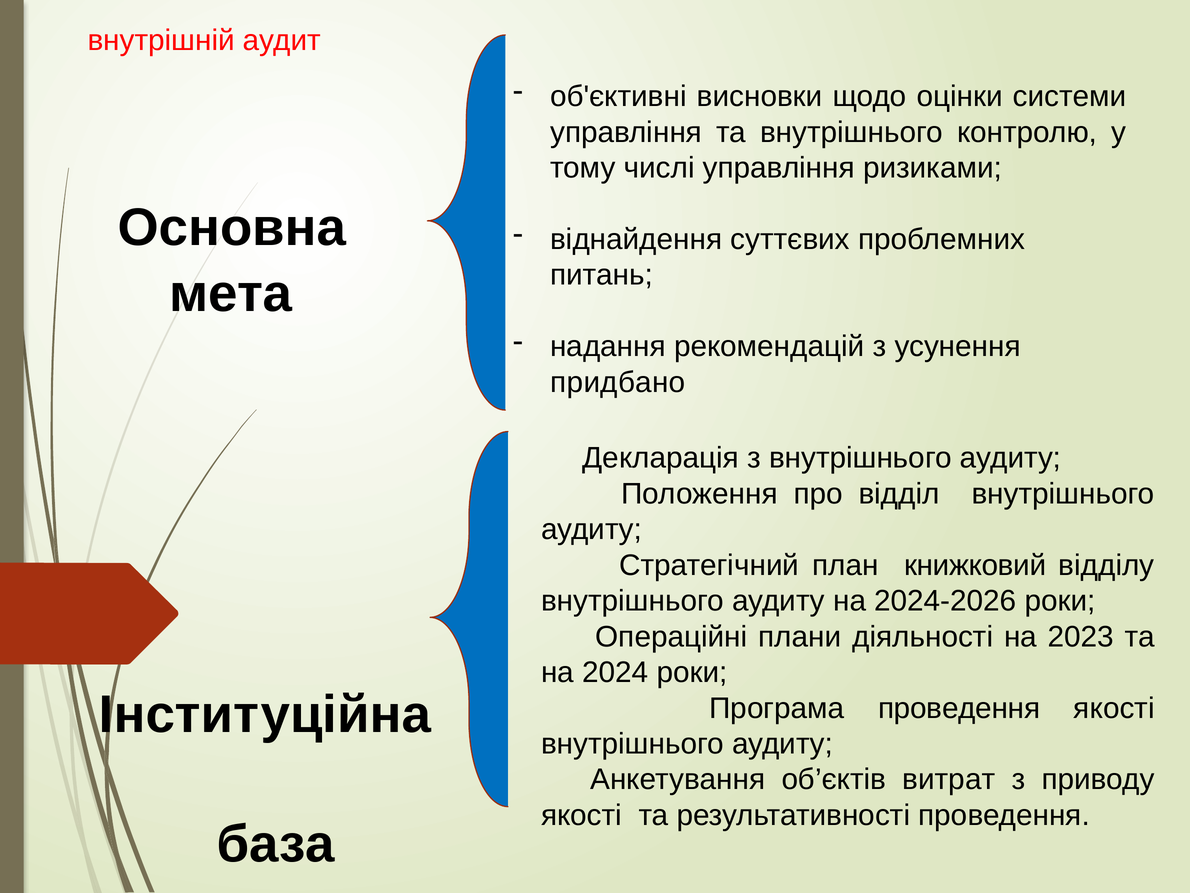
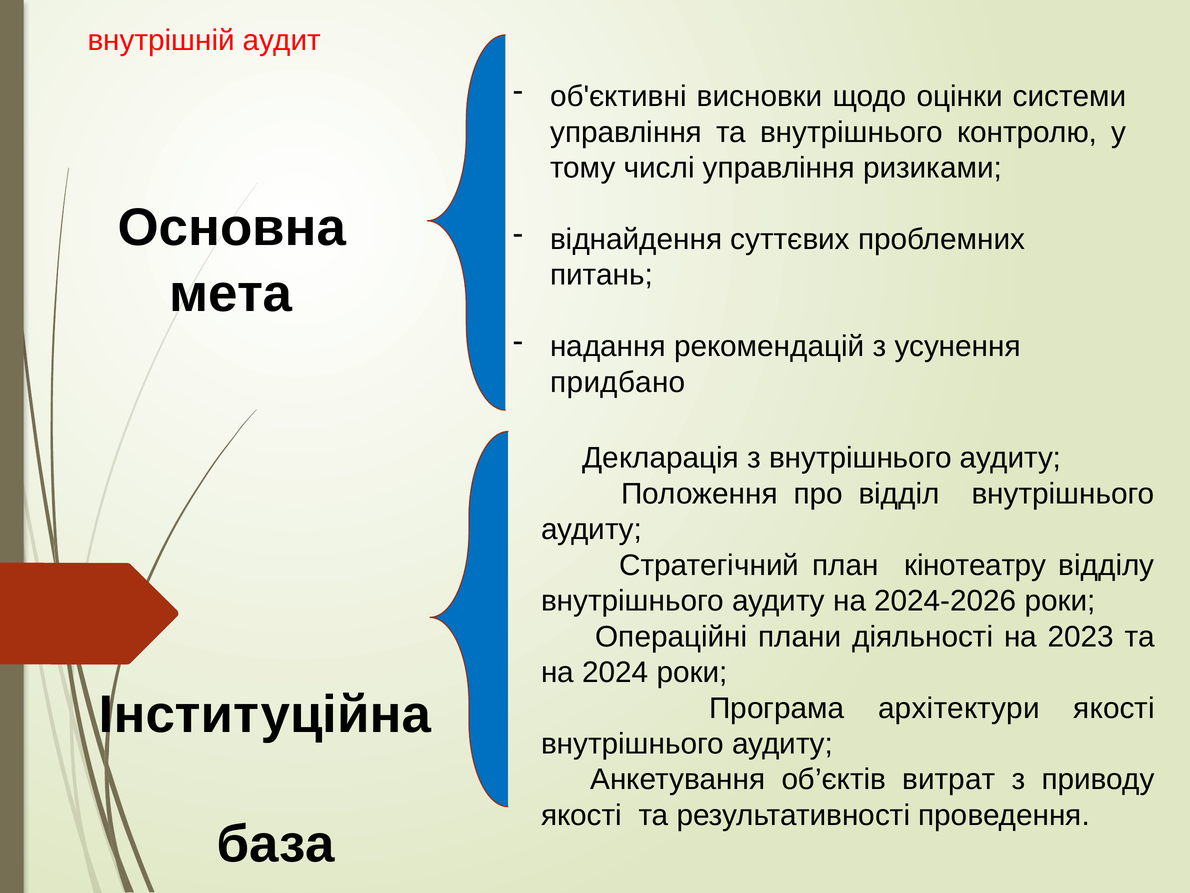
книжковий: книжковий -> кінотеатру
Програма проведення: проведення -> архітектури
